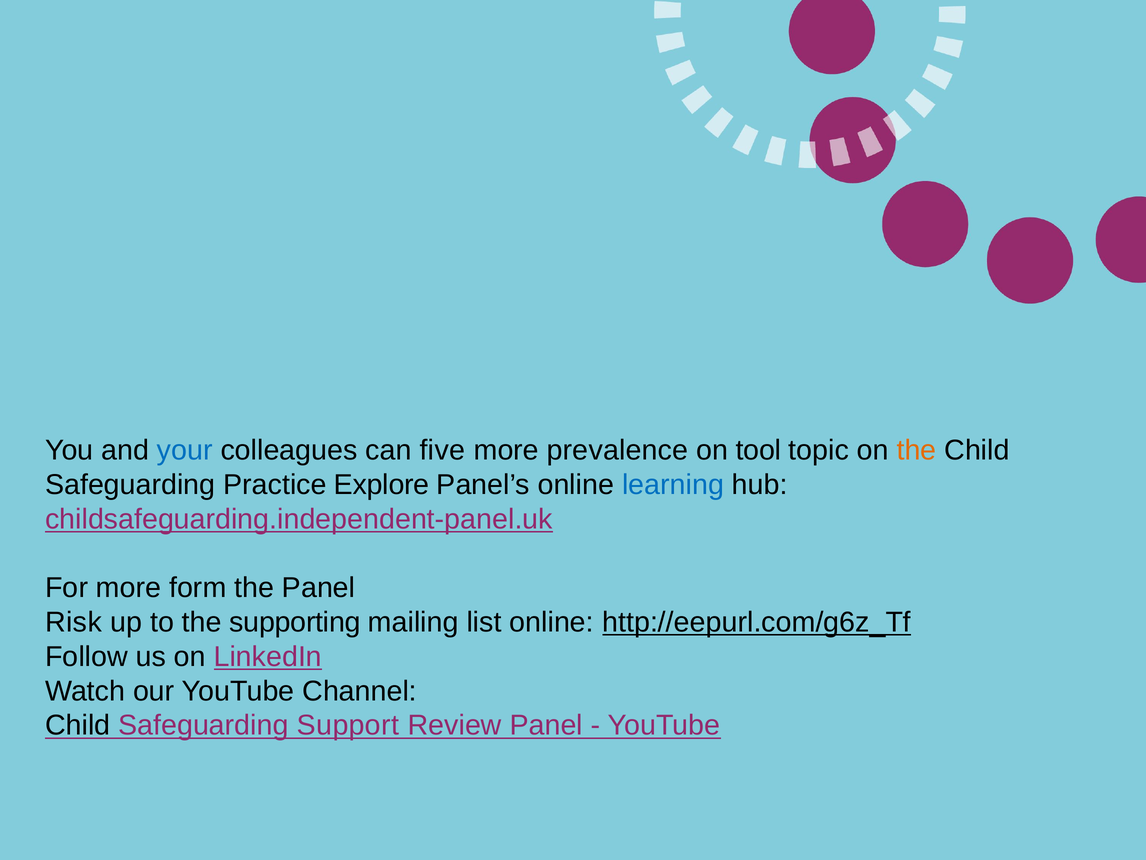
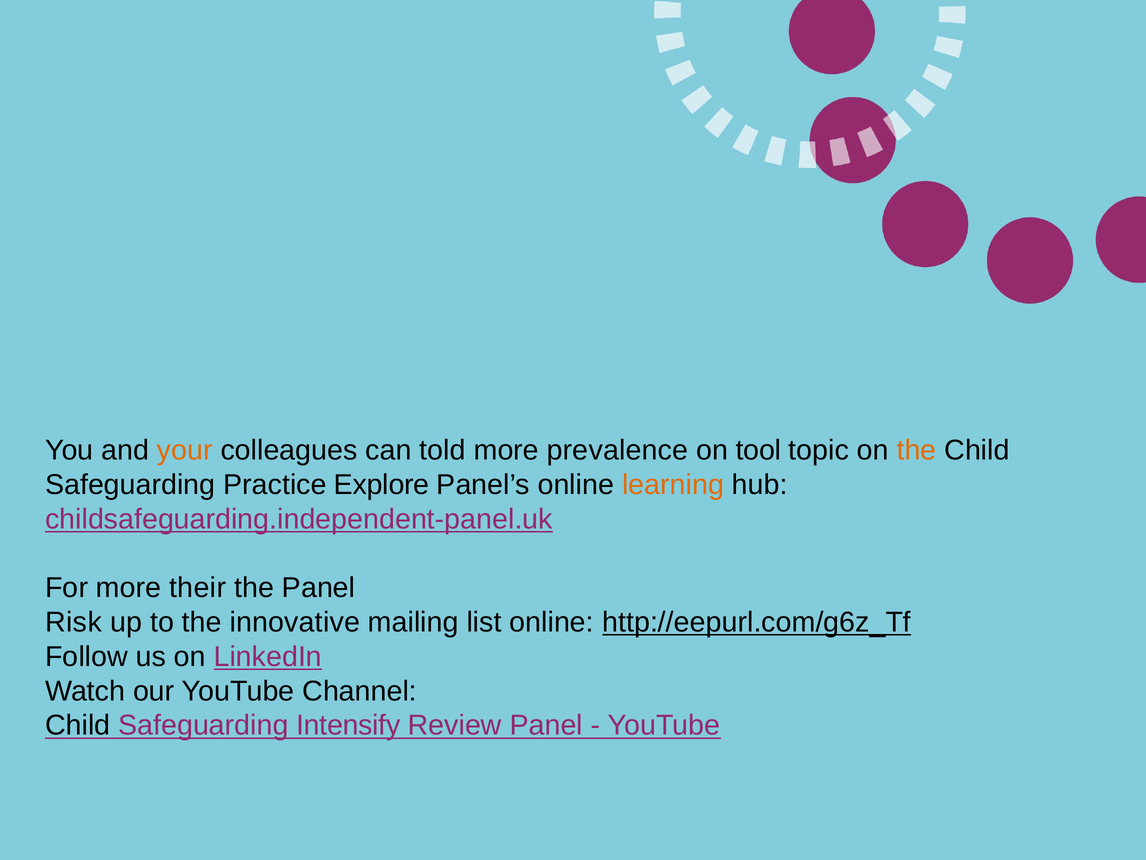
your colour: blue -> orange
five: five -> told
learning colour: blue -> orange
form: form -> their
supporting: supporting -> innovative
Support: Support -> Intensify
